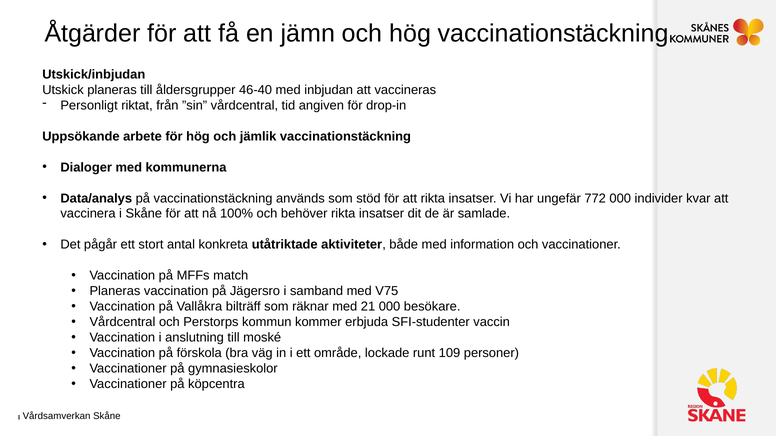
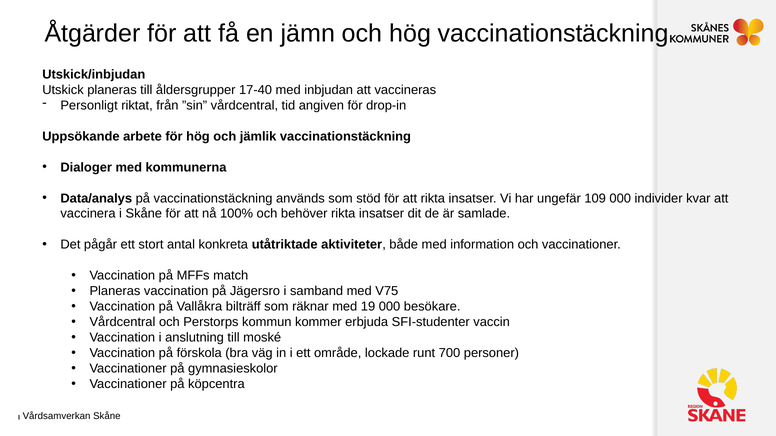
46-40: 46-40 -> 17-40
772: 772 -> 109
21: 21 -> 19
109: 109 -> 700
